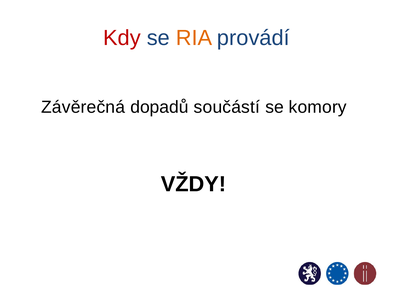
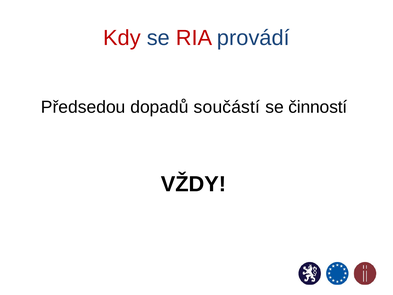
RIA colour: orange -> red
Závěrečná: Závěrečná -> Předsedou
komory: komory -> činností
